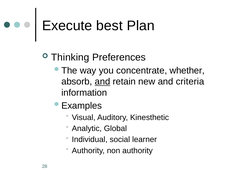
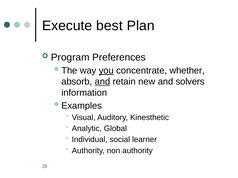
Thinking: Thinking -> Program
you underline: none -> present
criteria: criteria -> solvers
